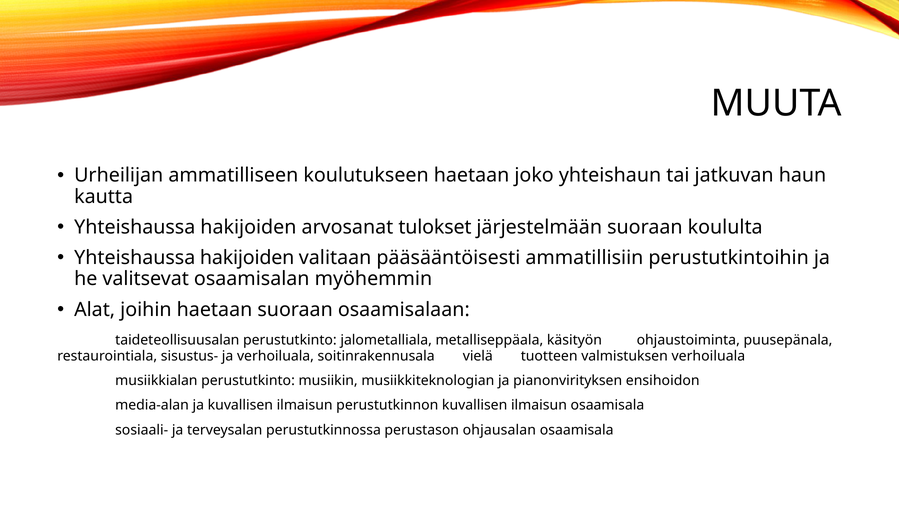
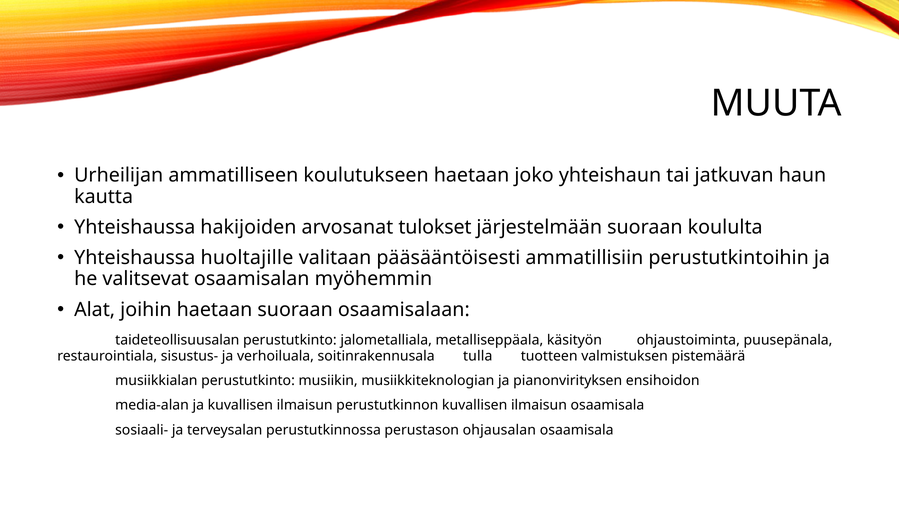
hakijoiden at (247, 258): hakijoiden -> huoltajille
vielä: vielä -> tulla
valmistuksen verhoiluala: verhoiluala -> pistemäärä
